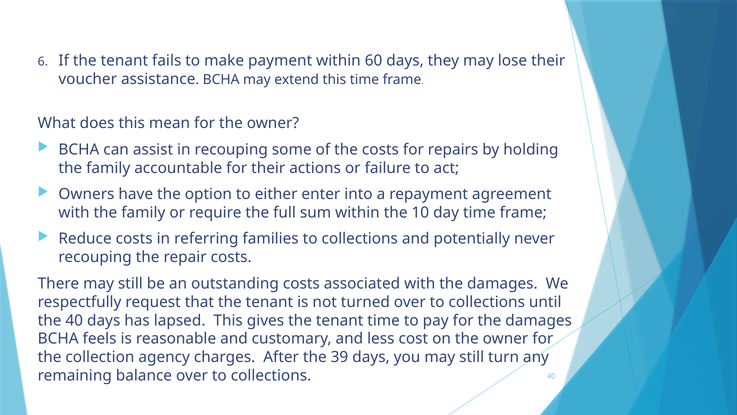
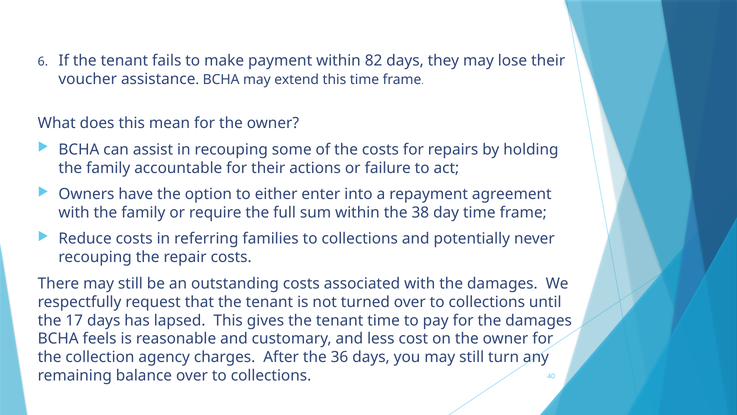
60: 60 -> 82
10: 10 -> 38
the 40: 40 -> 17
39: 39 -> 36
